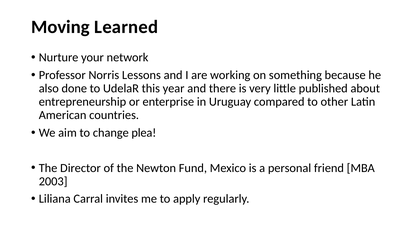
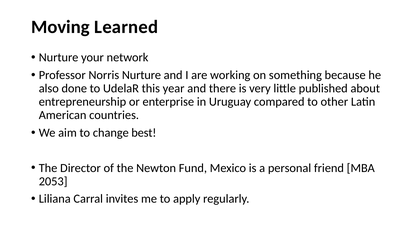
Norris Lessons: Lessons -> Nurture
plea: plea -> best
2003: 2003 -> 2053
